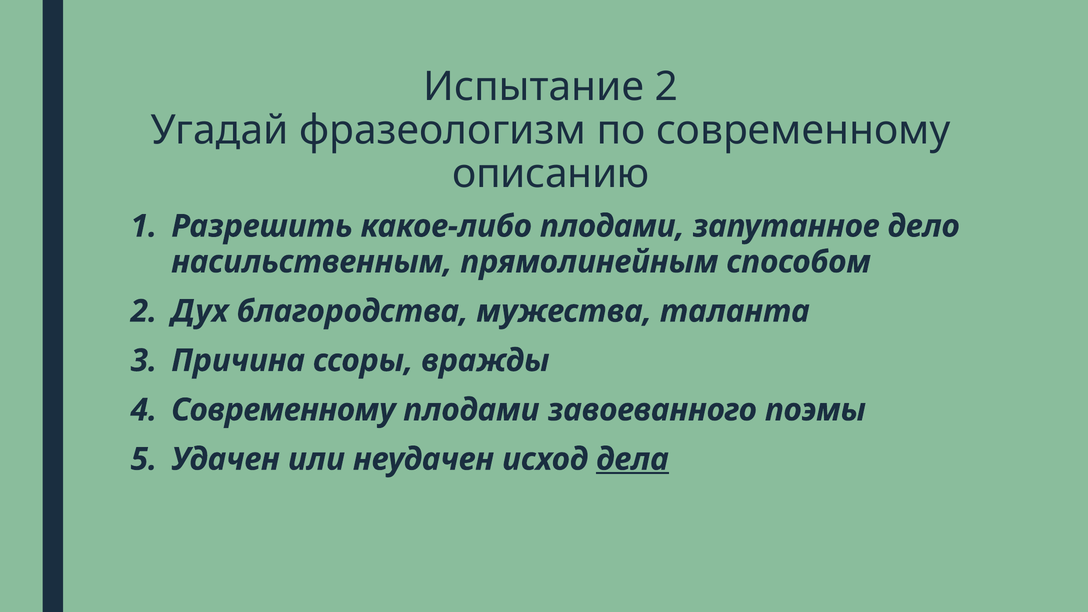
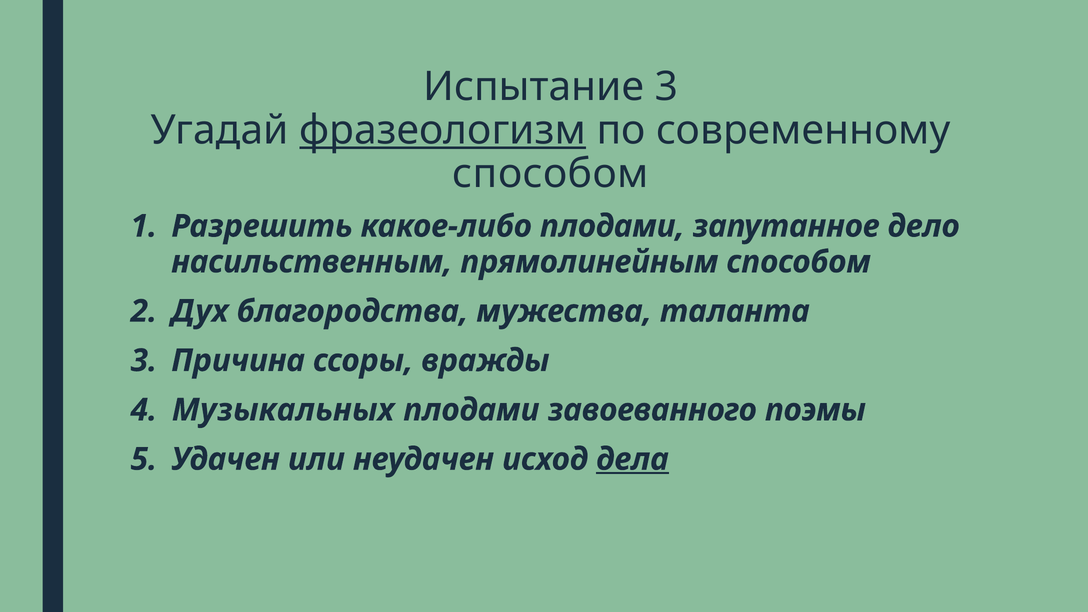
Испытание 2: 2 -> 3
фразеологизм underline: none -> present
описанию at (551, 174): описанию -> способом
4 Современному: Современному -> Музыкальных
